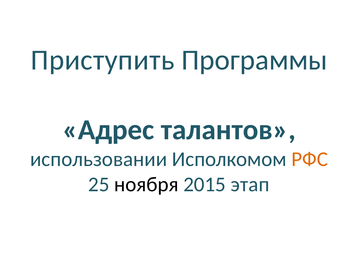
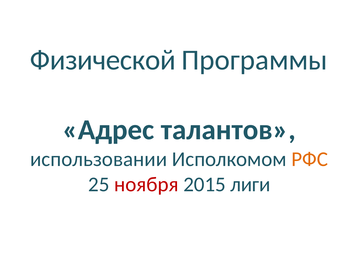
Приступить: Приступить -> Физической
ноября colour: black -> red
этап: этап -> лиги
